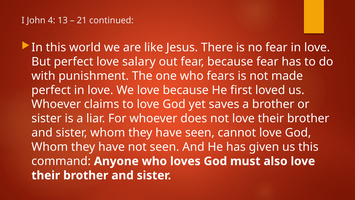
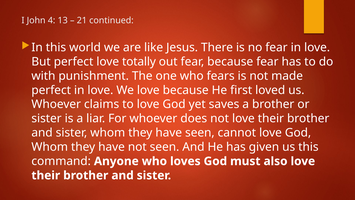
salary: salary -> totally
